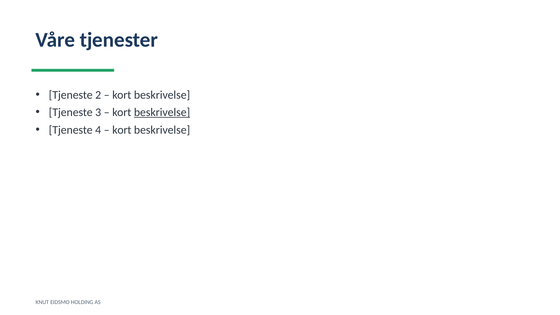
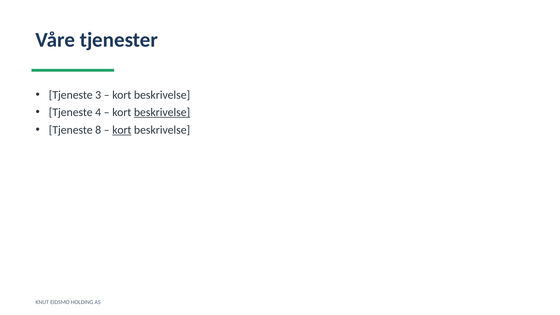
2: 2 -> 3
3: 3 -> 4
4: 4 -> 8
kort at (122, 130) underline: none -> present
